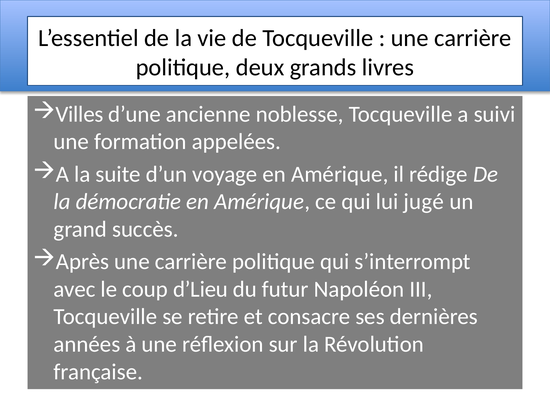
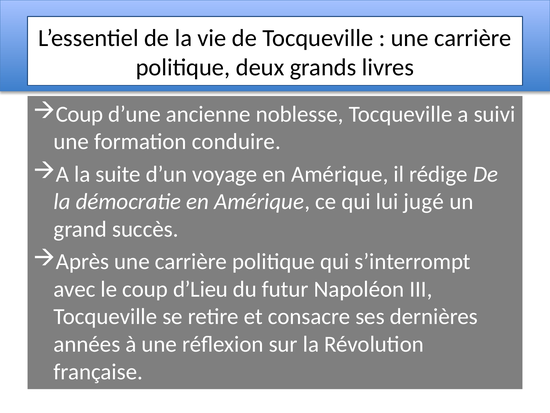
Villes at (79, 114): Villes -> Coup
appelées: appelées -> conduire
